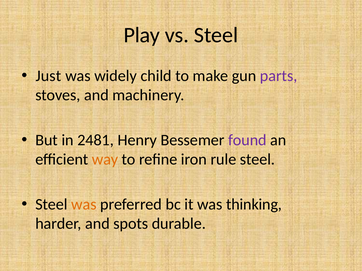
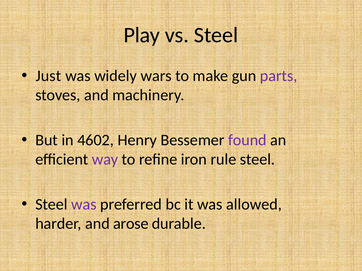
child: child -> wars
2481: 2481 -> 4602
way colour: orange -> purple
was at (84, 205) colour: orange -> purple
thinking: thinking -> allowed
spots: spots -> arose
